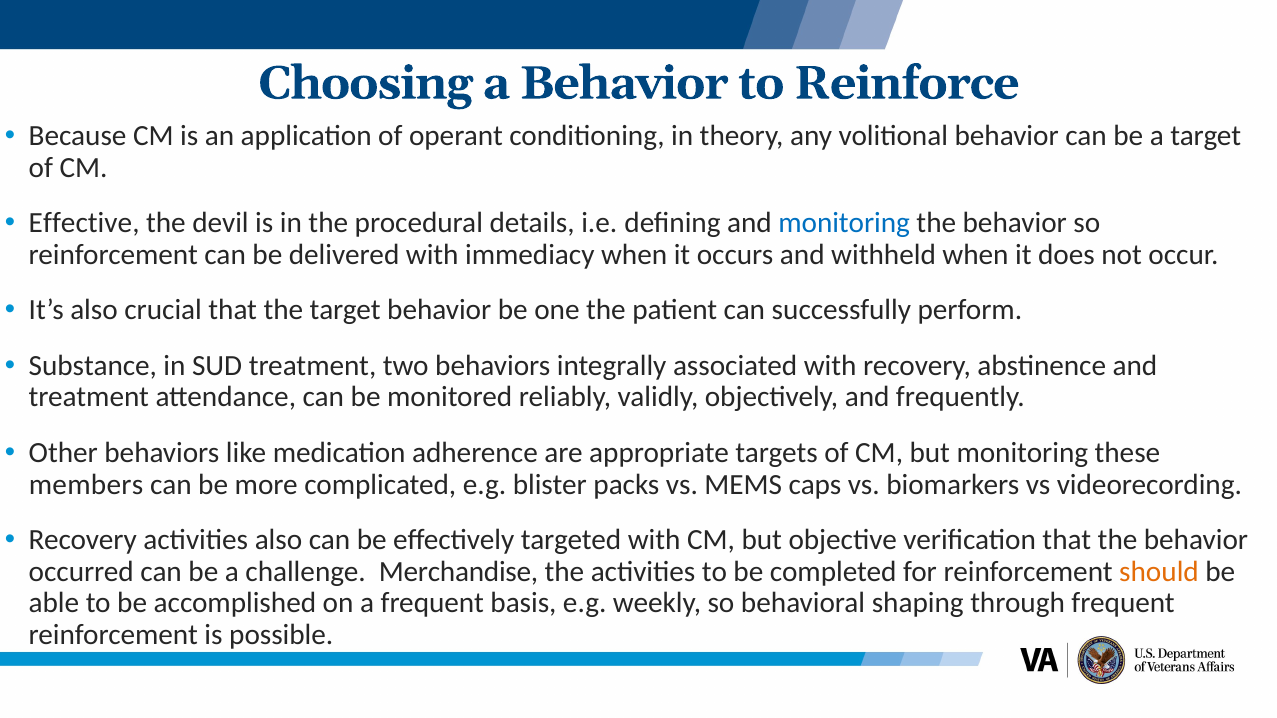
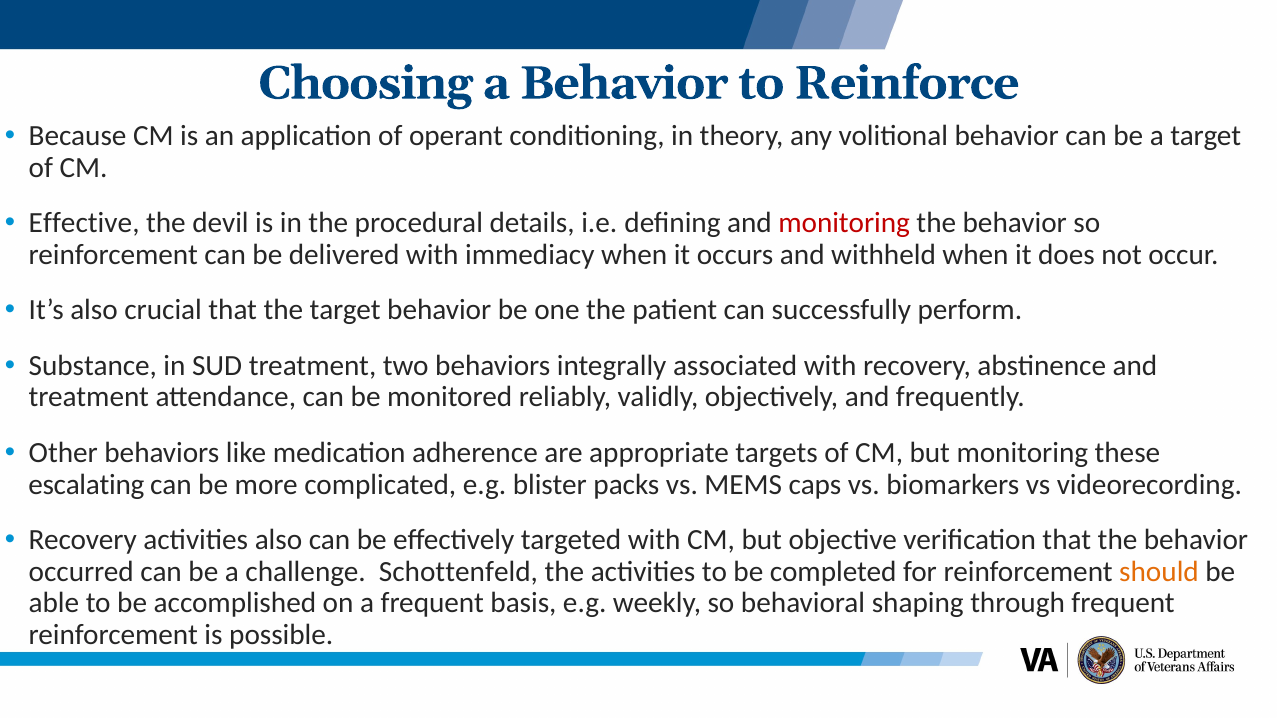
monitoring at (844, 223) colour: blue -> red
members: members -> escalating
Merchandise: Merchandise -> Schottenfeld
